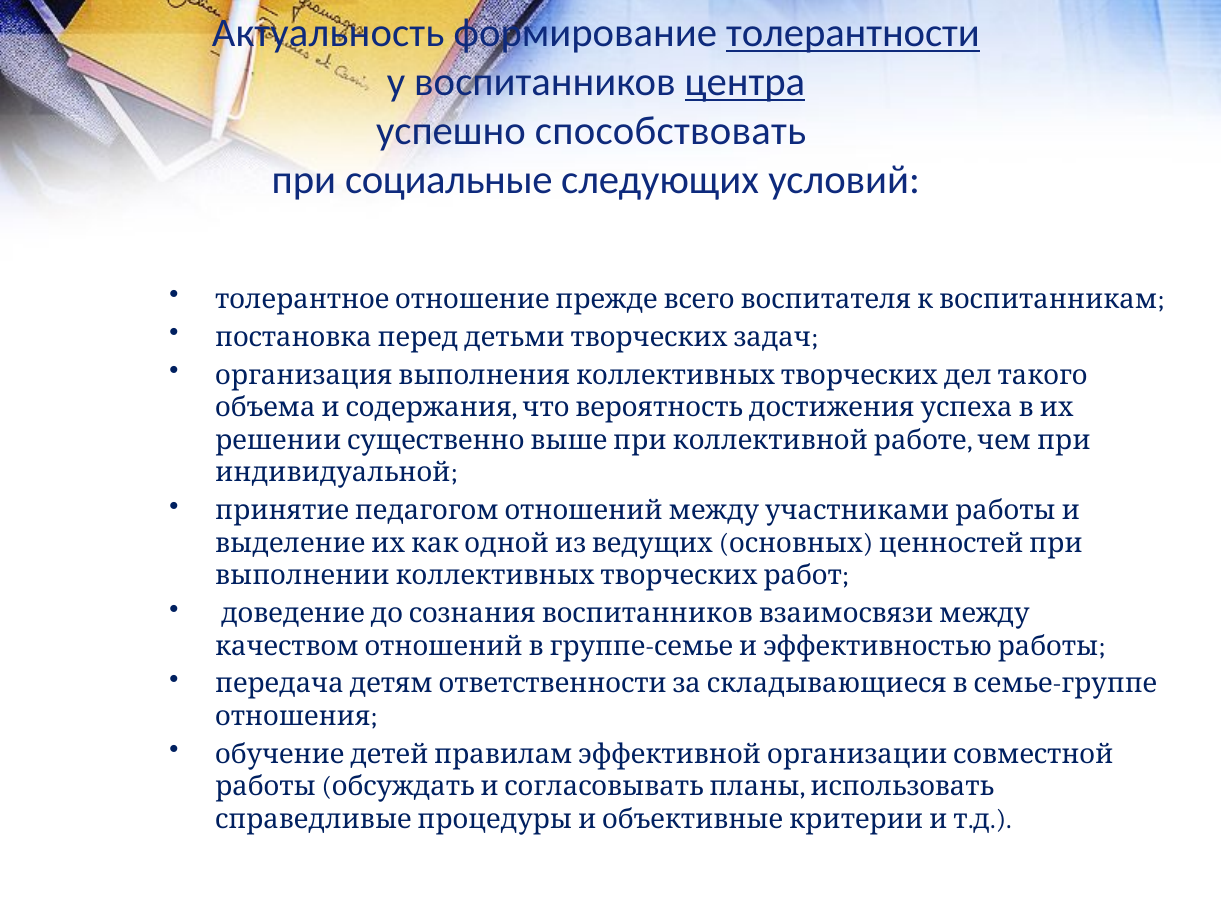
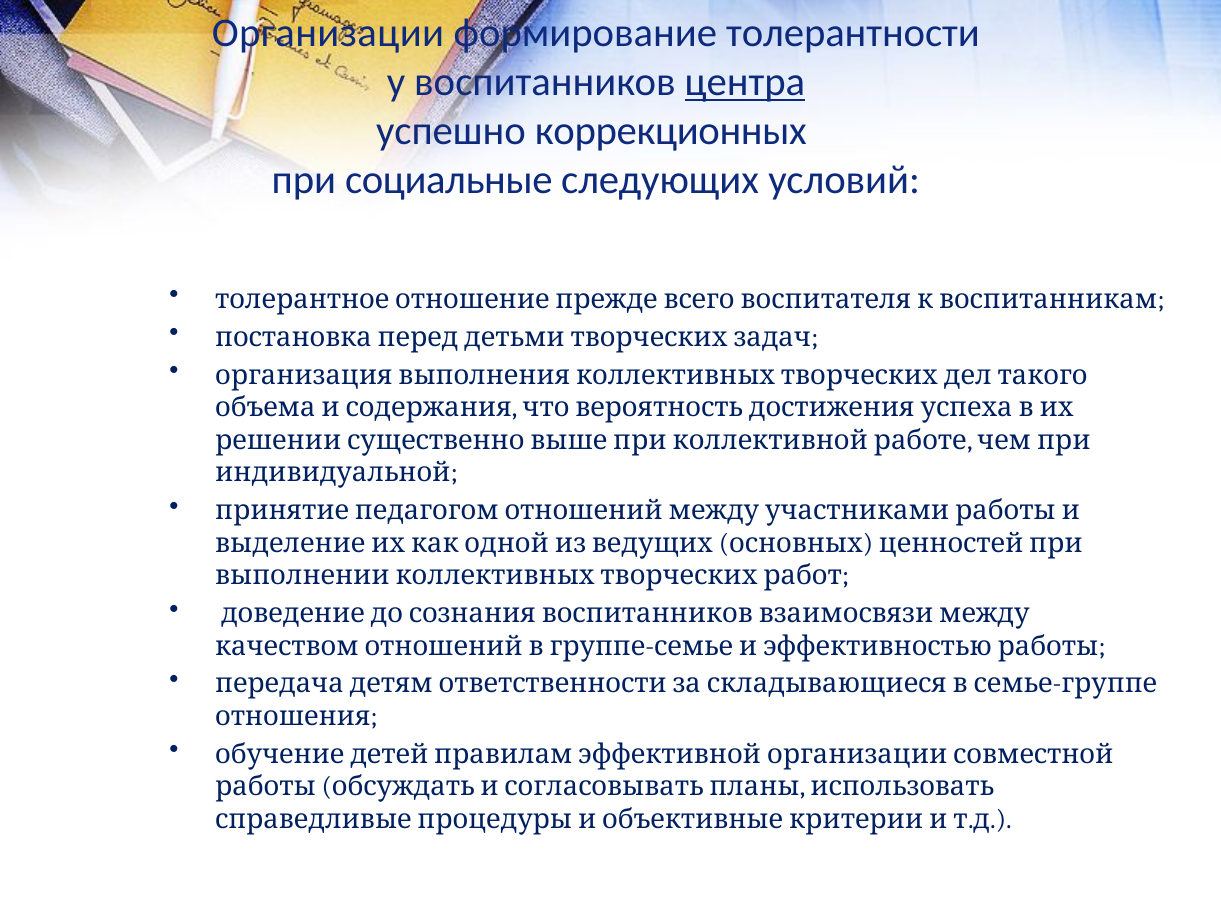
Актуальность: Актуальность -> Организации
толерантности underline: present -> none
способствовать: способствовать -> коррекционных
